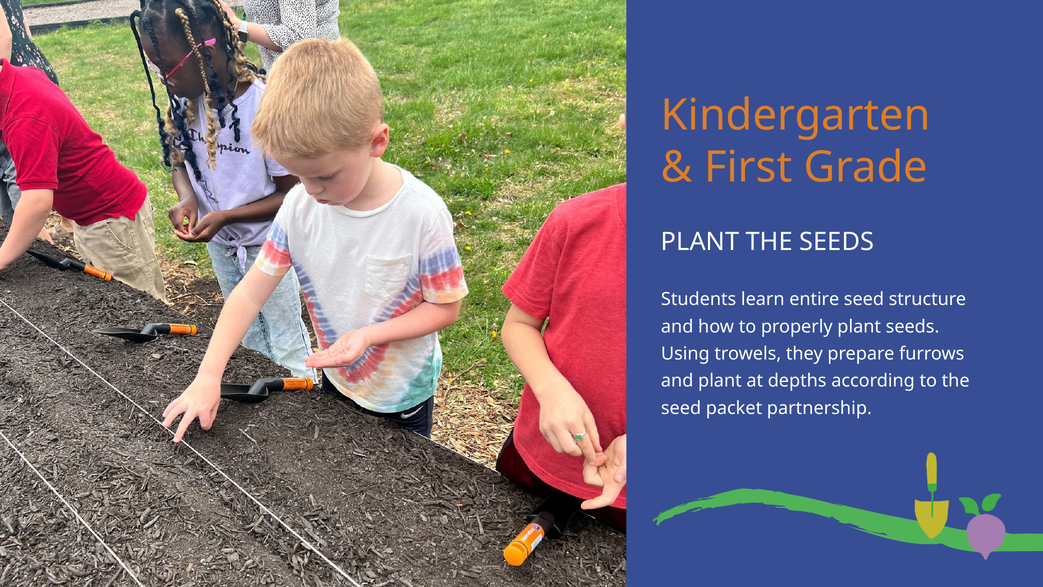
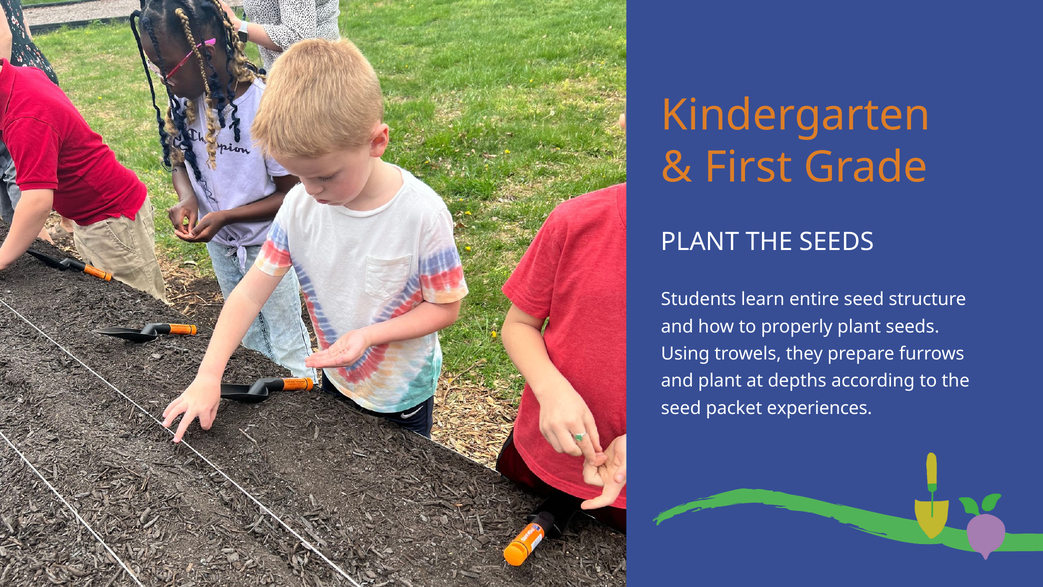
partnership: partnership -> experiences
